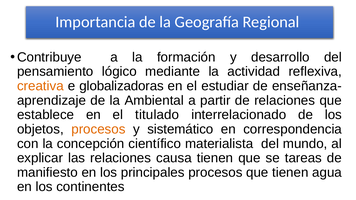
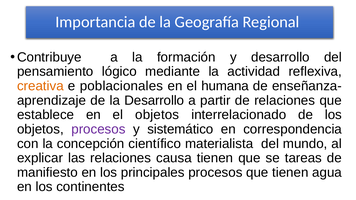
globalizadoras: globalizadoras -> poblacionales
estudiar: estudiar -> humana
la Ambiental: Ambiental -> Desarrollo
el titulado: titulado -> objetos
procesos at (98, 129) colour: orange -> purple
